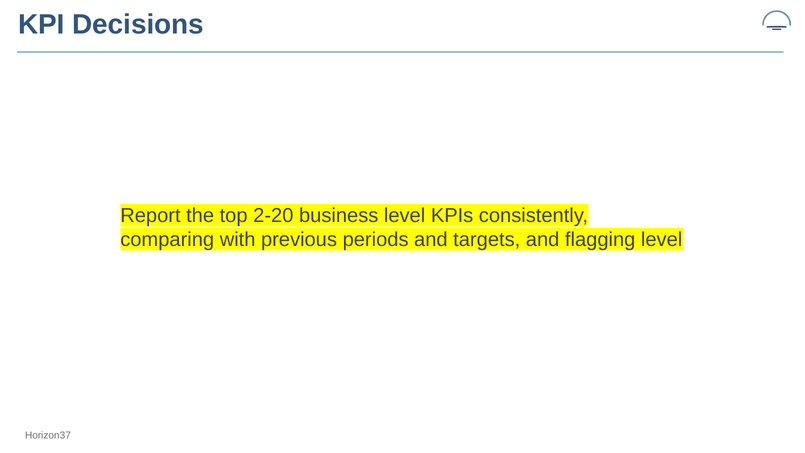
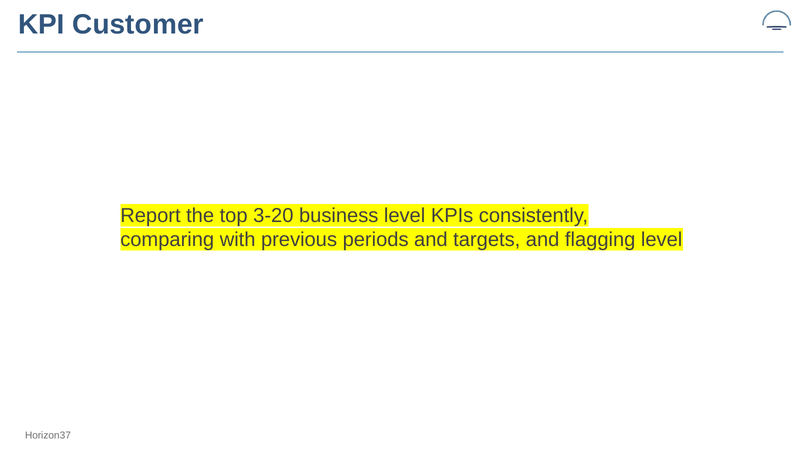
Decisions: Decisions -> Customer
2-20: 2-20 -> 3-20
